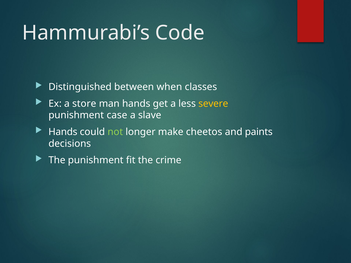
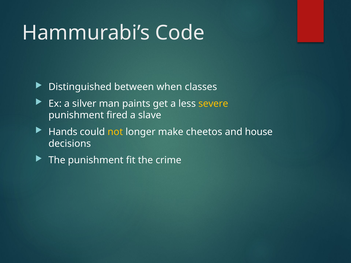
store: store -> silver
man hands: hands -> paints
case: case -> fired
not colour: light green -> yellow
paints: paints -> house
